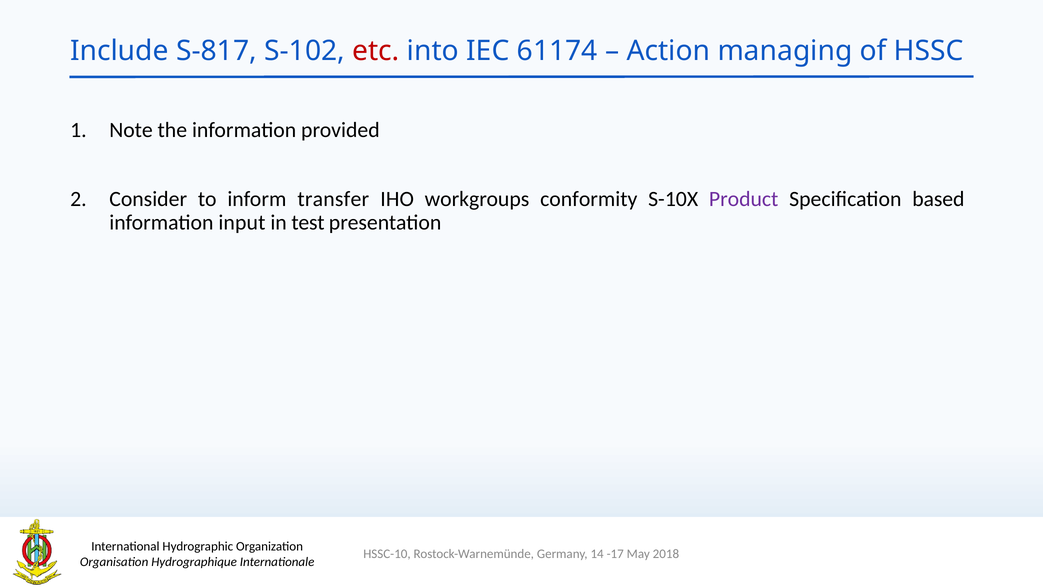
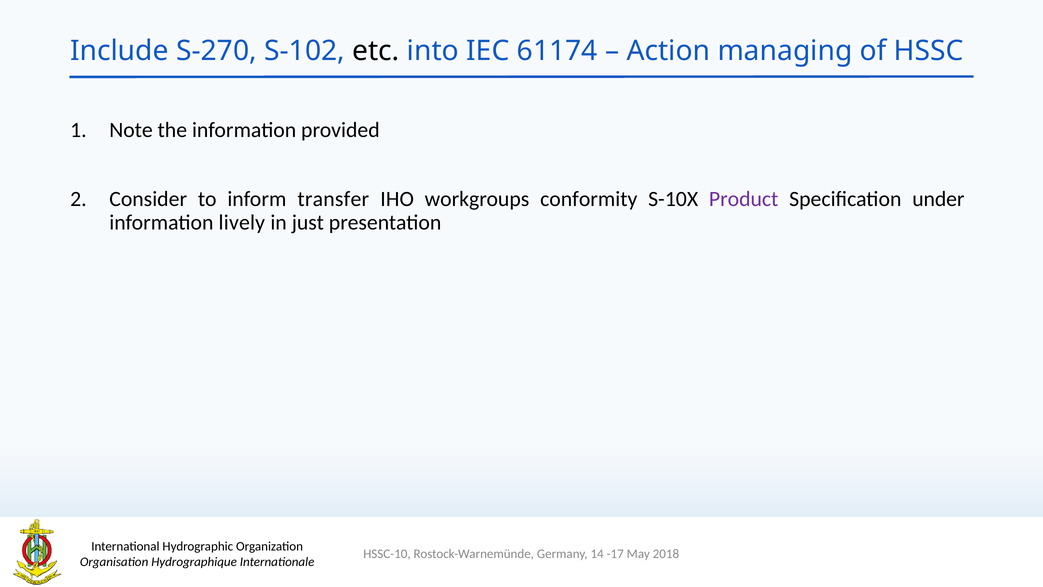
S-817: S-817 -> S-270
etc colour: red -> black
based: based -> under
input: input -> lively
test: test -> just
